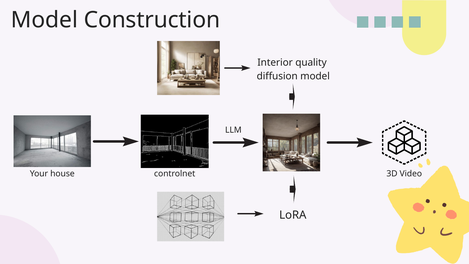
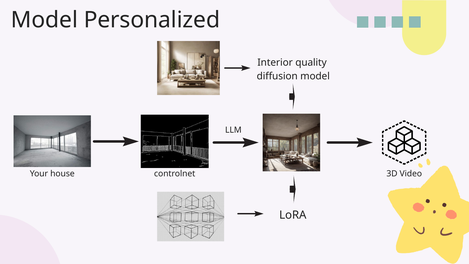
Construction: Construction -> Personalized
